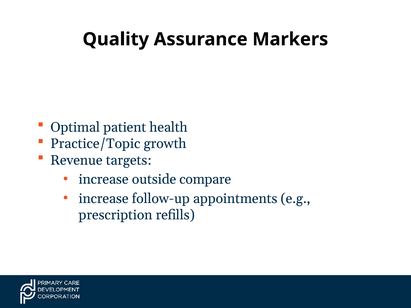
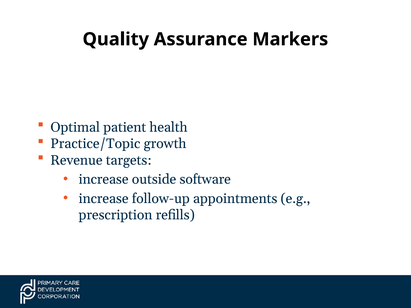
compare: compare -> software
